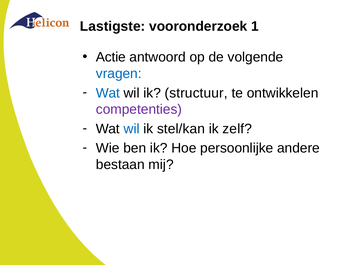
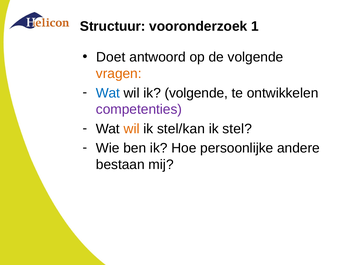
Lastigste: Lastigste -> Structuur
Actie: Actie -> Doet
vragen colour: blue -> orange
ik structuur: structuur -> volgende
wil at (132, 129) colour: blue -> orange
zelf: zelf -> stel
